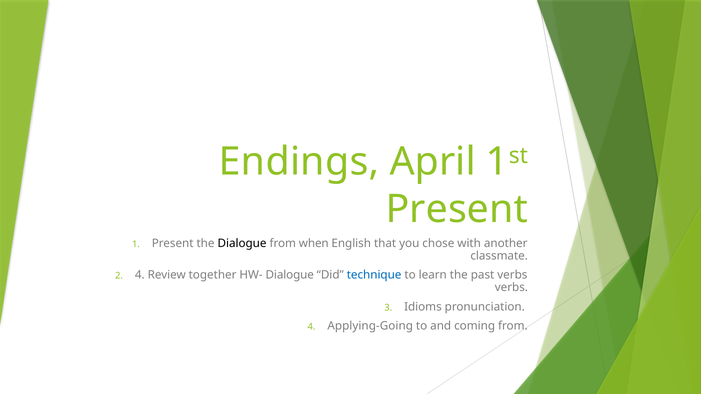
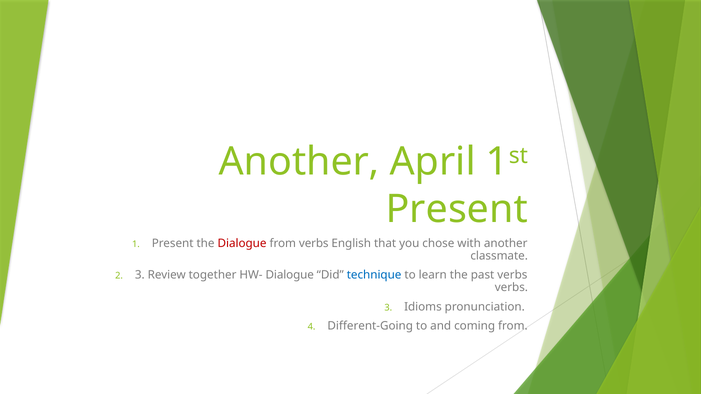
Endings at (299, 162): Endings -> Another
Dialogue at (242, 243) colour: black -> red
from when: when -> verbs
2 4: 4 -> 3
Applying-Going: Applying-Going -> Different-Going
